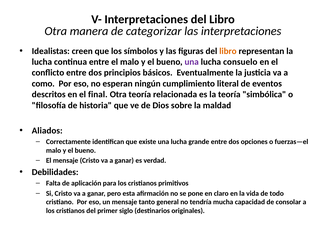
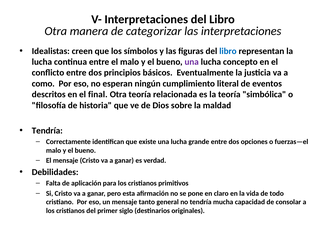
libro at (228, 51) colour: orange -> blue
consuelo: consuelo -> concepto
Aliados at (47, 131): Aliados -> Tendría
